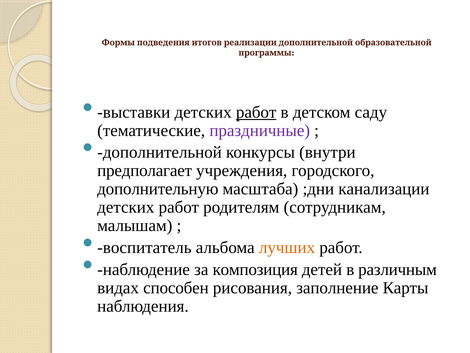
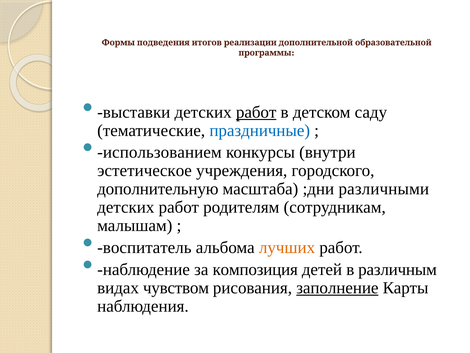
праздничные colour: purple -> blue
дополнительной: дополнительной -> использованием
предполагает: предполагает -> эстетическое
канализации: канализации -> различными
способен: способен -> чувством
заполнение underline: none -> present
